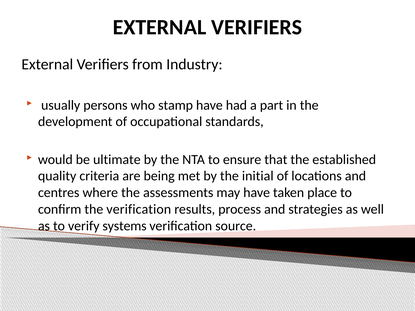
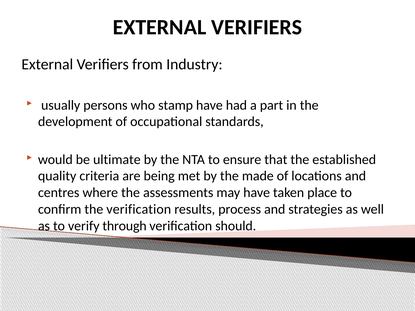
initial: initial -> made
systems: systems -> through
source: source -> should
